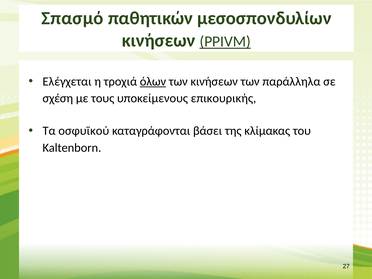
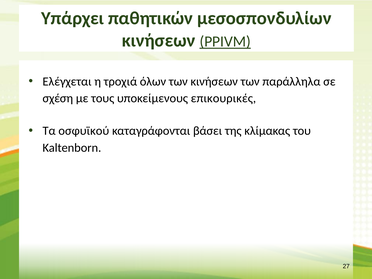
Σπασμό: Σπασμό -> Υπάρχει
όλων underline: present -> none
επικουρικής: επικουρικής -> επικουρικές
